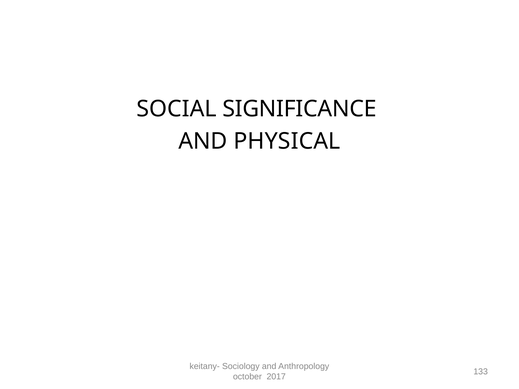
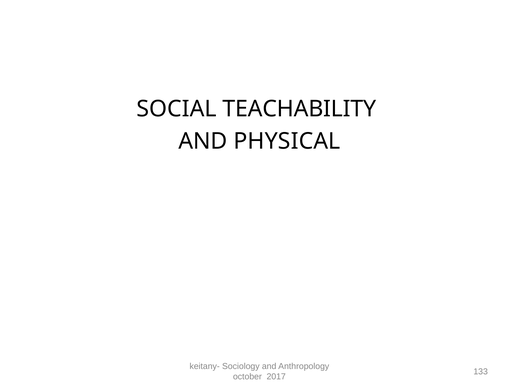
SIGNIFICANCE: SIGNIFICANCE -> TEACHABILITY
